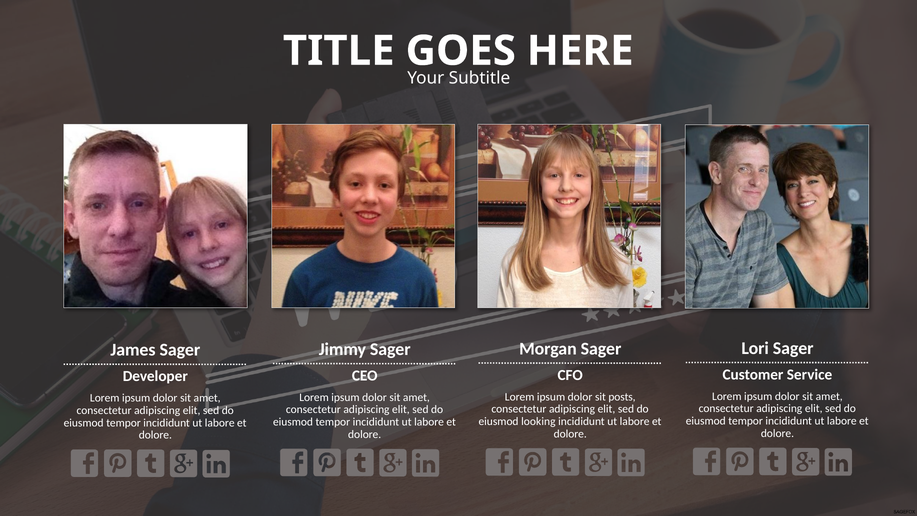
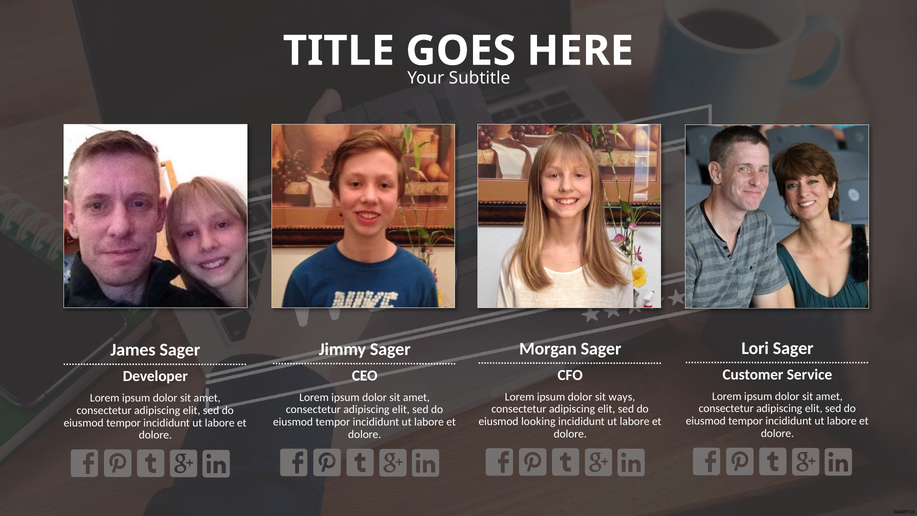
posts: posts -> ways
